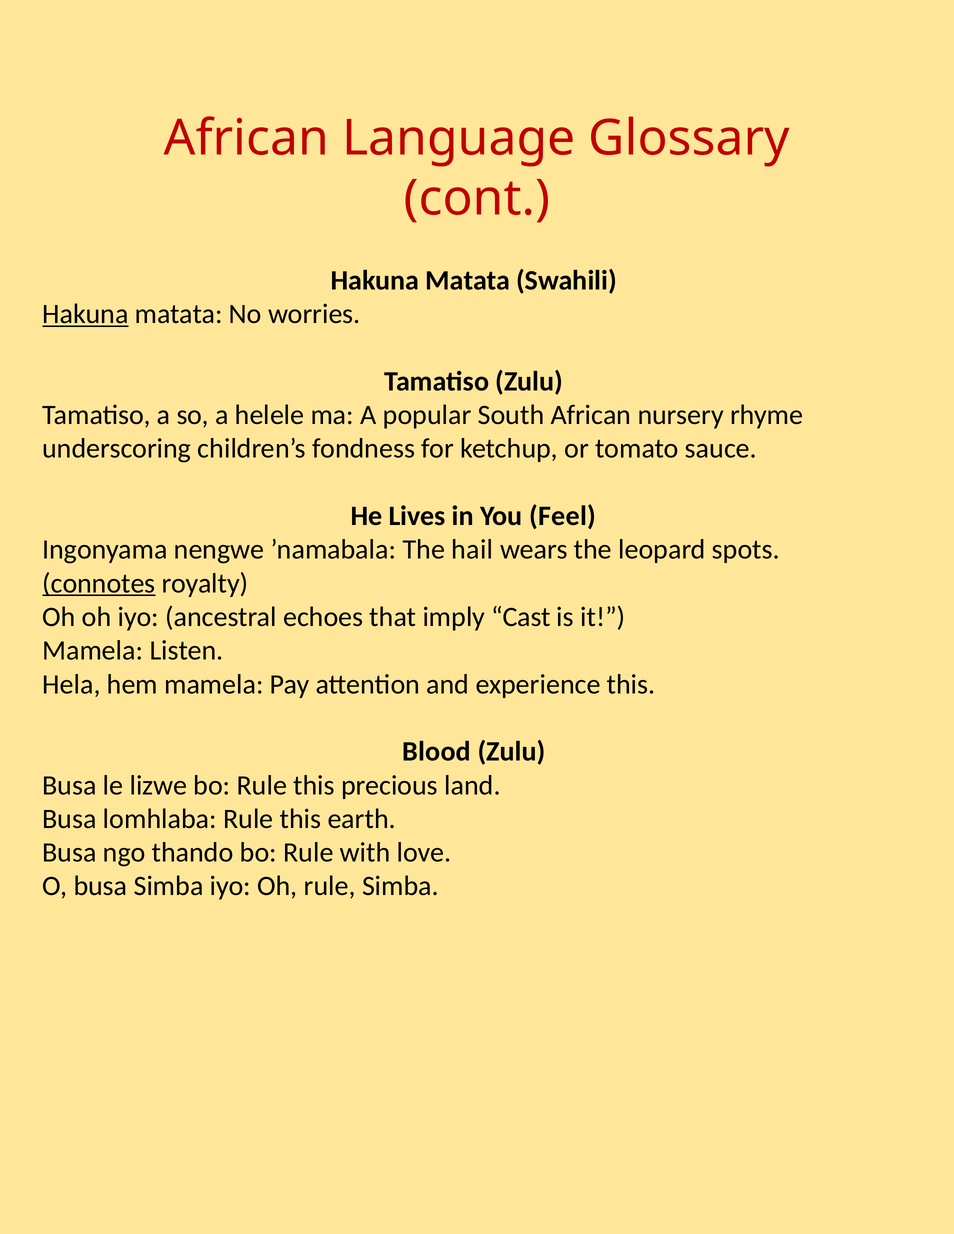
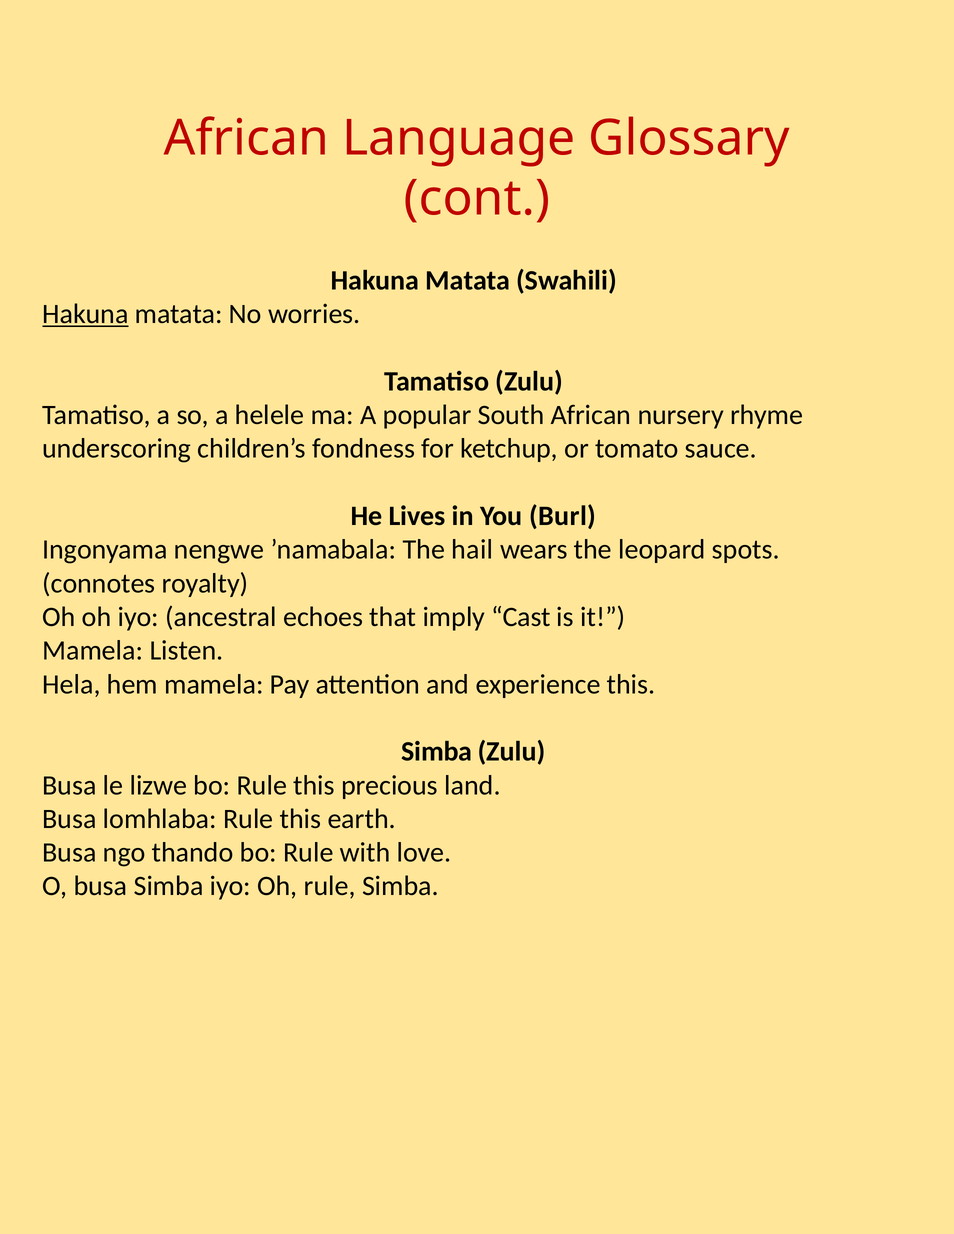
Feel: Feel -> Burl
connotes underline: present -> none
Blood at (437, 752): Blood -> Simba
